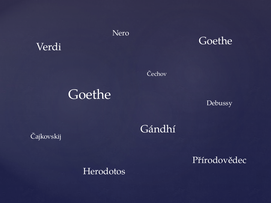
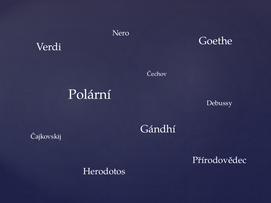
Goethe at (90, 95): Goethe -> Polární
